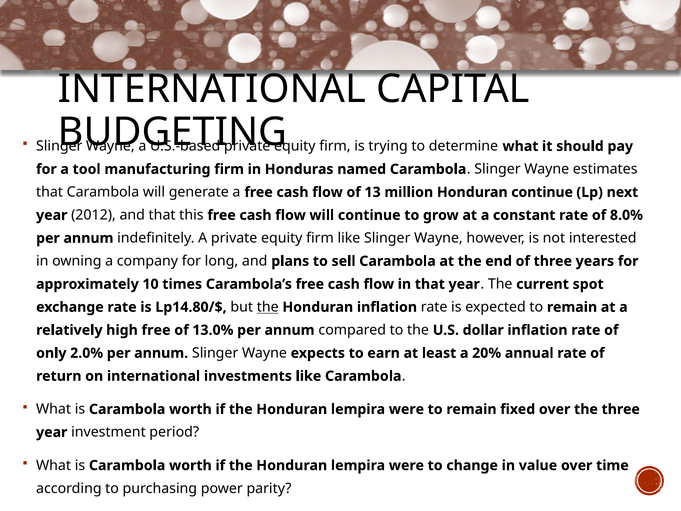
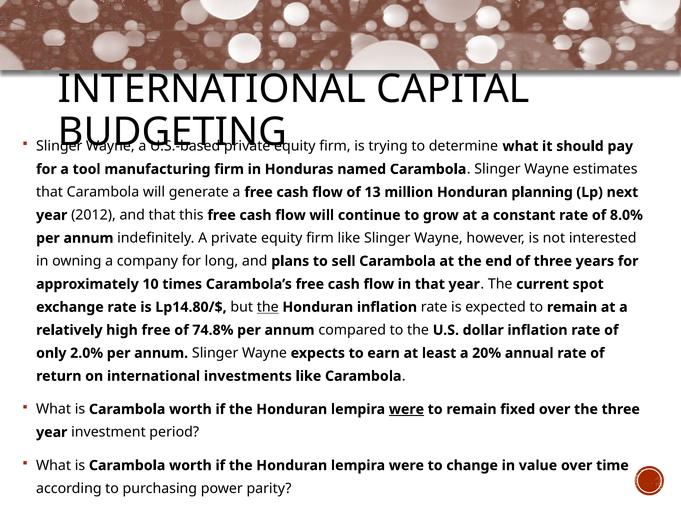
Honduran continue: continue -> planning
13.0%: 13.0% -> 74.8%
were at (406, 409) underline: none -> present
